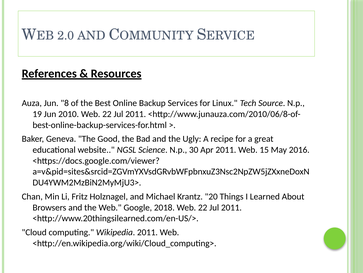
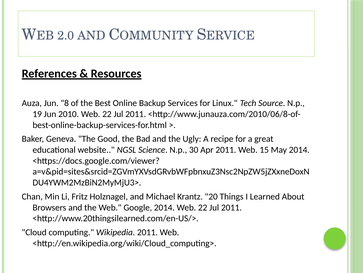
May 2016: 2016 -> 2014
Google 2018: 2018 -> 2014
